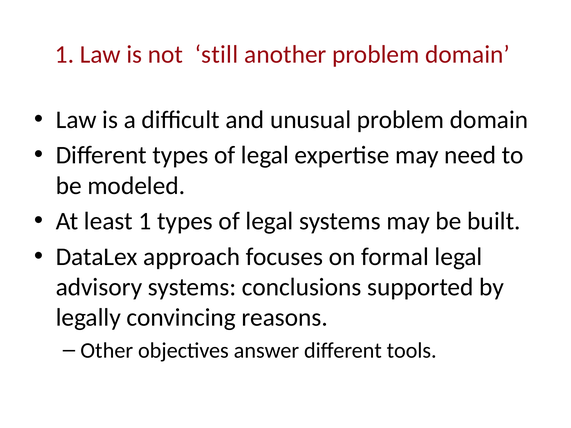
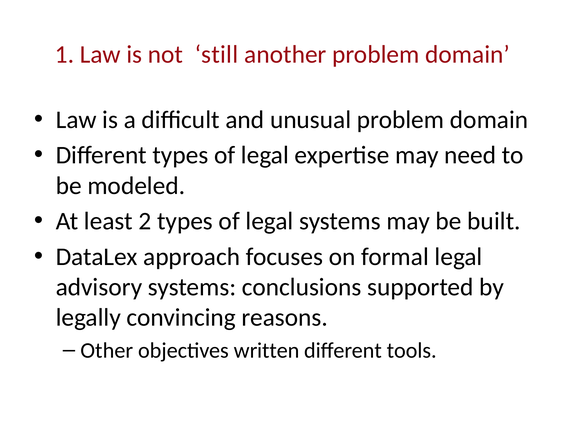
least 1: 1 -> 2
answer: answer -> written
